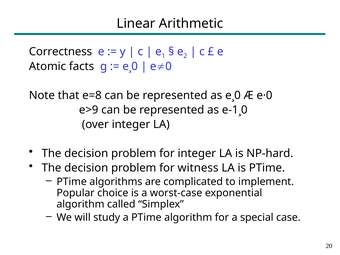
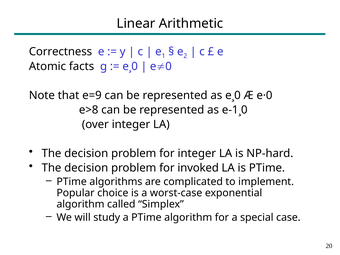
e=8: e=8 -> e=9
e>9: e>9 -> e>8
witness: witness -> invoked
